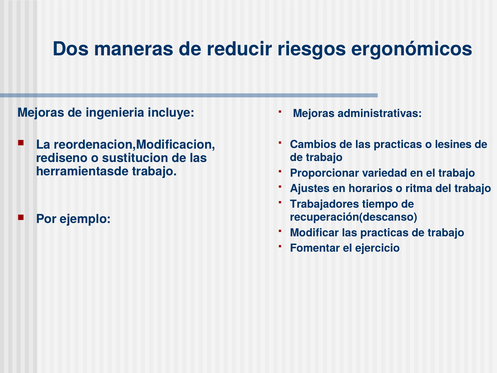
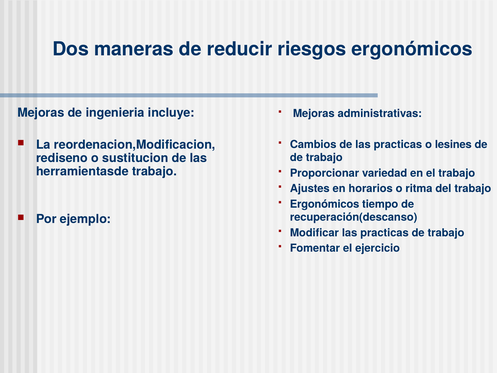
Trabajadores at (325, 204): Trabajadores -> Ergonómicos
